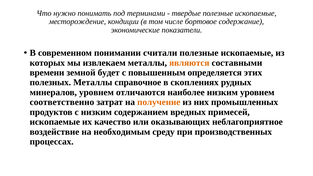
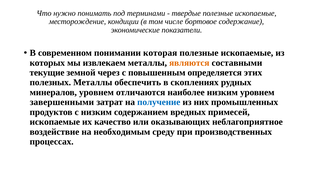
считали: считали -> которая
времени: времени -> текущие
будет: будет -> через
справочное: справочное -> обеспечить
соответственно: соответственно -> завершенными
получение colour: orange -> blue
